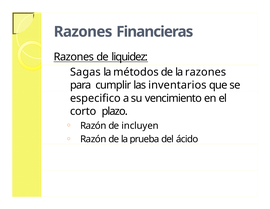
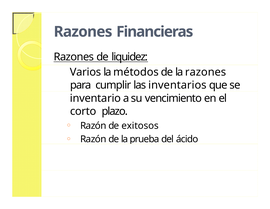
Sagas: Sagas -> Varios
especifico: especifico -> inventario
incluyen: incluyen -> exitosos
